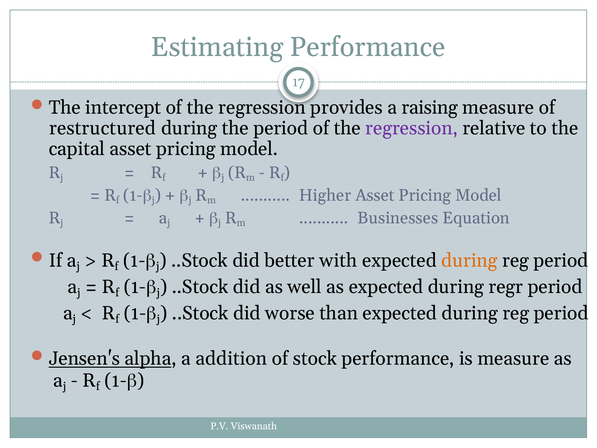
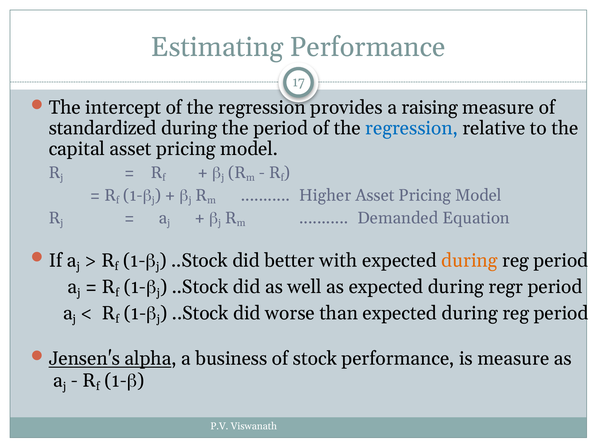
restructured: restructured -> standardized
regression at (412, 128) colour: purple -> blue
Businesses: Businesses -> Demanded
addition: addition -> business
